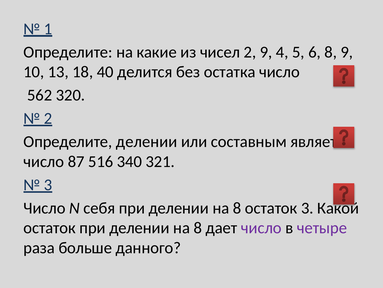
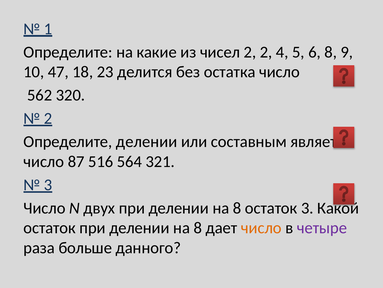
2 9: 9 -> 2
13: 13 -> 47
40: 40 -> 23
340: 340 -> 564
себя: себя -> двух
число at (261, 227) colour: purple -> orange
